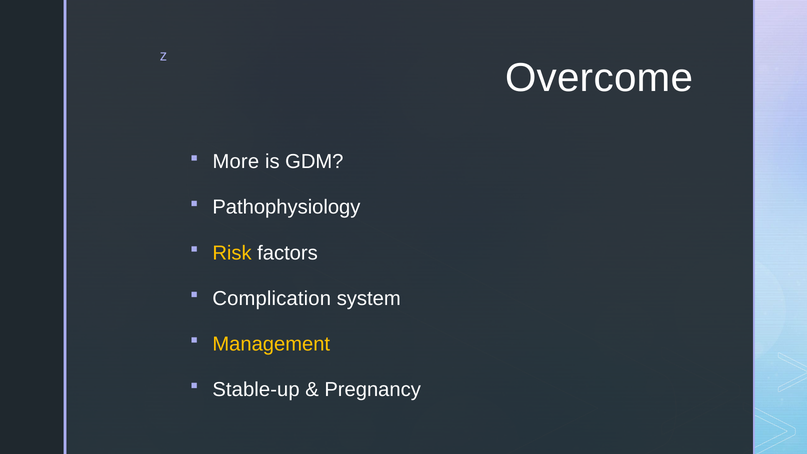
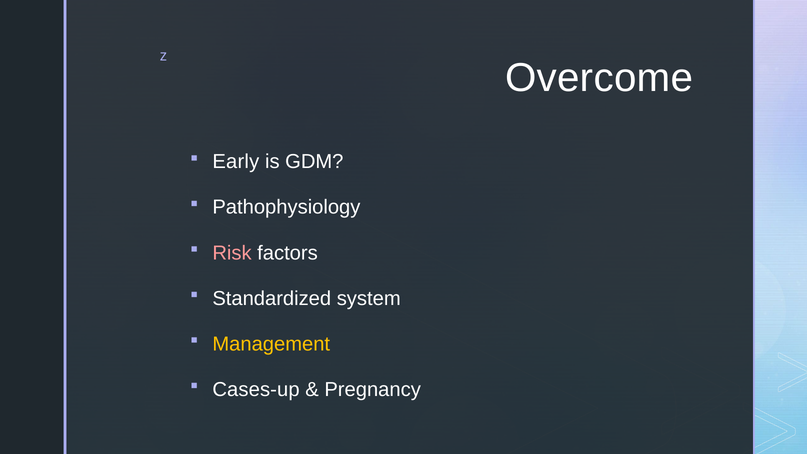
More: More -> Early
Risk colour: yellow -> pink
Complication: Complication -> Standardized
Stable-up: Stable-up -> Cases-up
